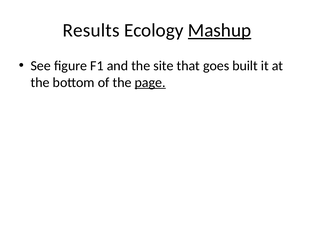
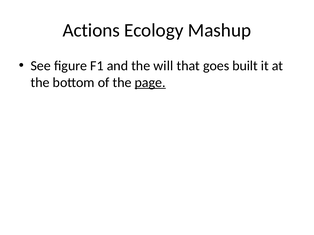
Results: Results -> Actions
Mashup underline: present -> none
site: site -> will
